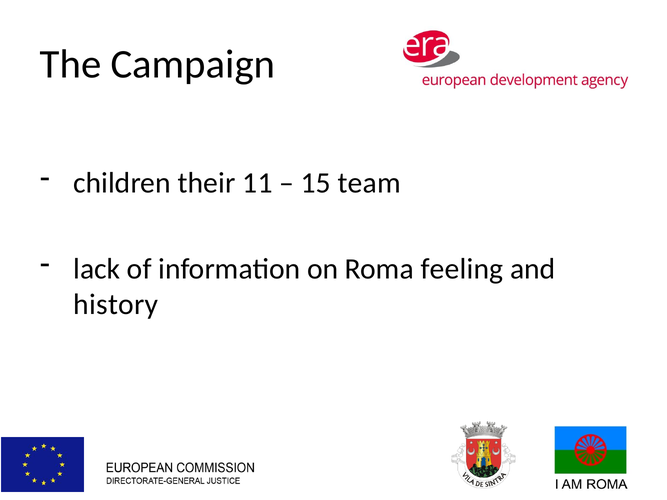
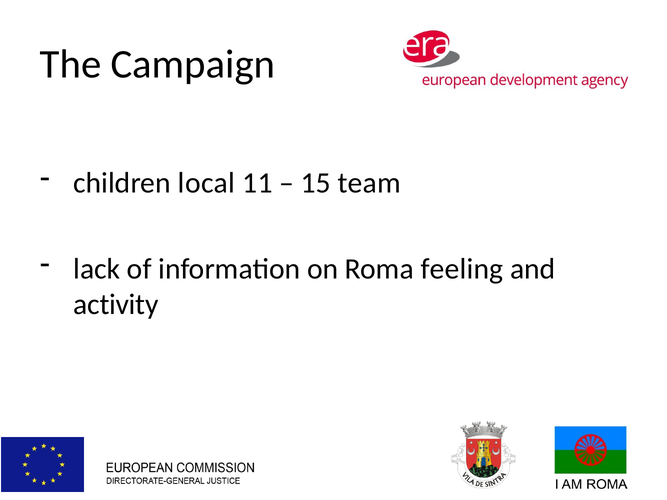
their: their -> local
history: history -> activity
